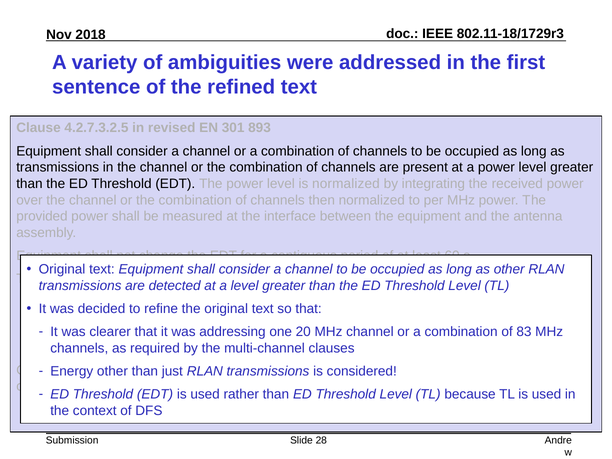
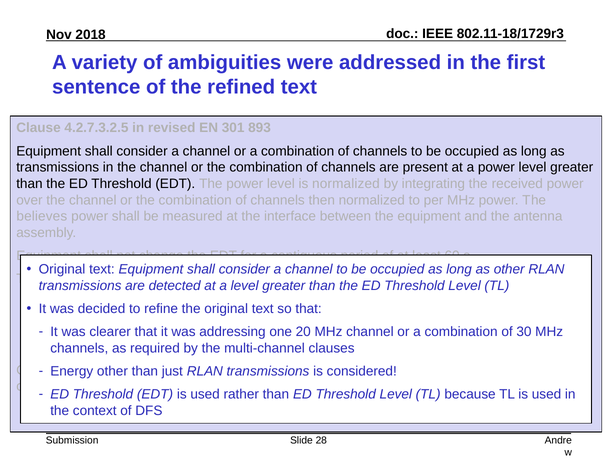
provided: provided -> believes
83: 83 -> 30
